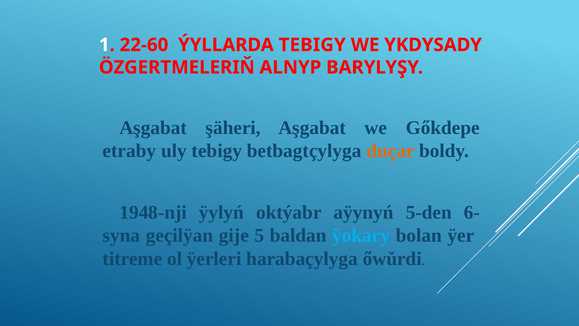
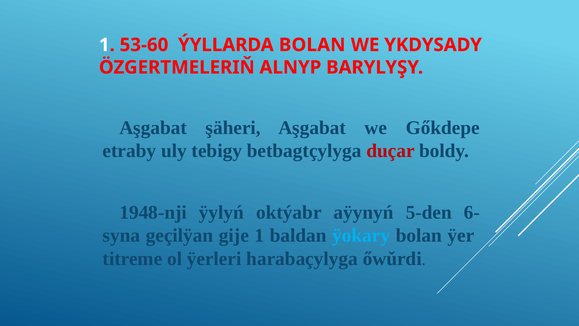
22-60: 22-60 -> 53-60
ÝYLLARDA TEBIGY: TEBIGY -> BOLAN
duçar colour: orange -> red
gije 5: 5 -> 1
